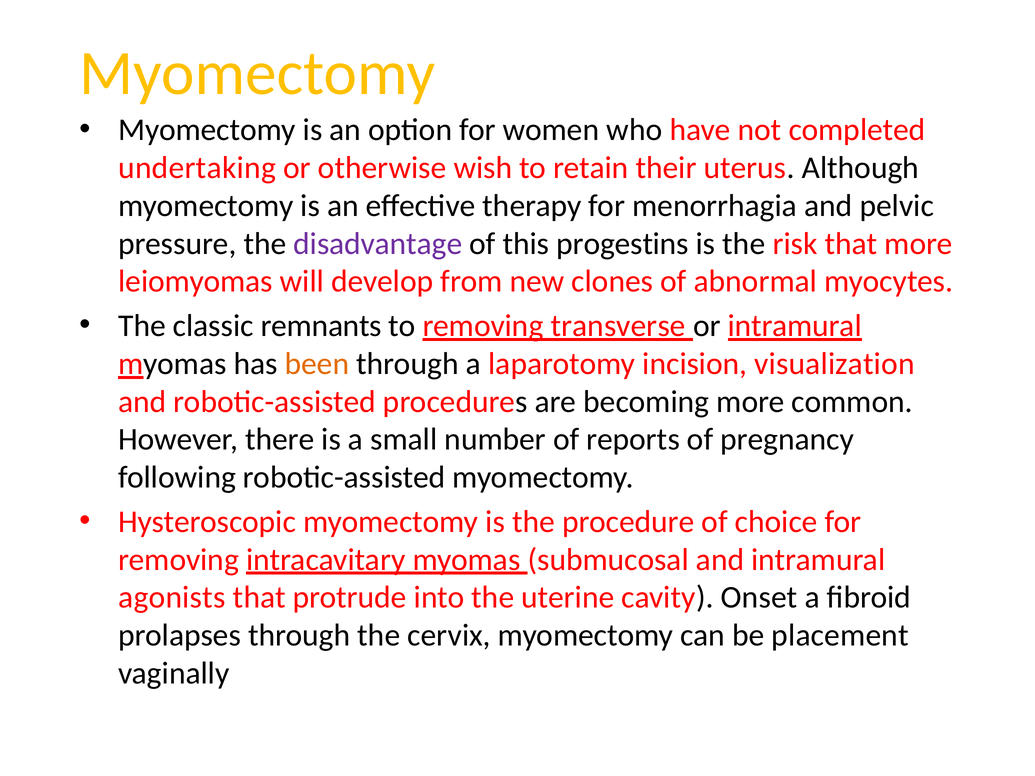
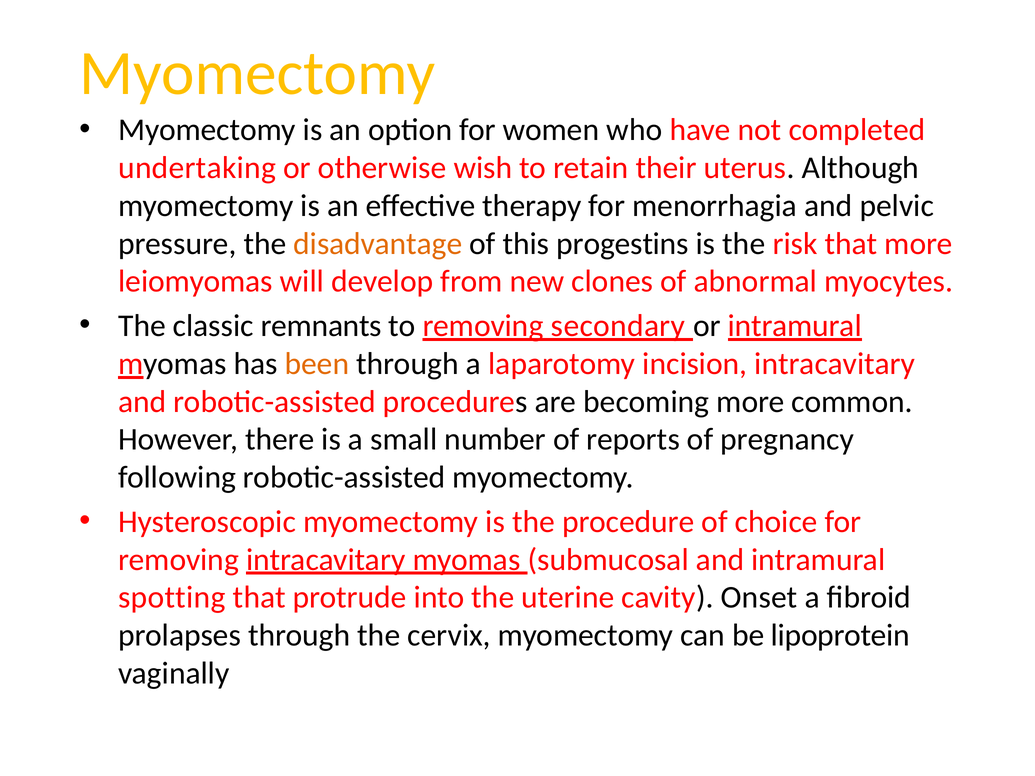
disadvantage colour: purple -> orange
transverse: transverse -> secondary
incision visualization: visualization -> intracavitary
agonists: agonists -> spotting
placement: placement -> lipoprotein
